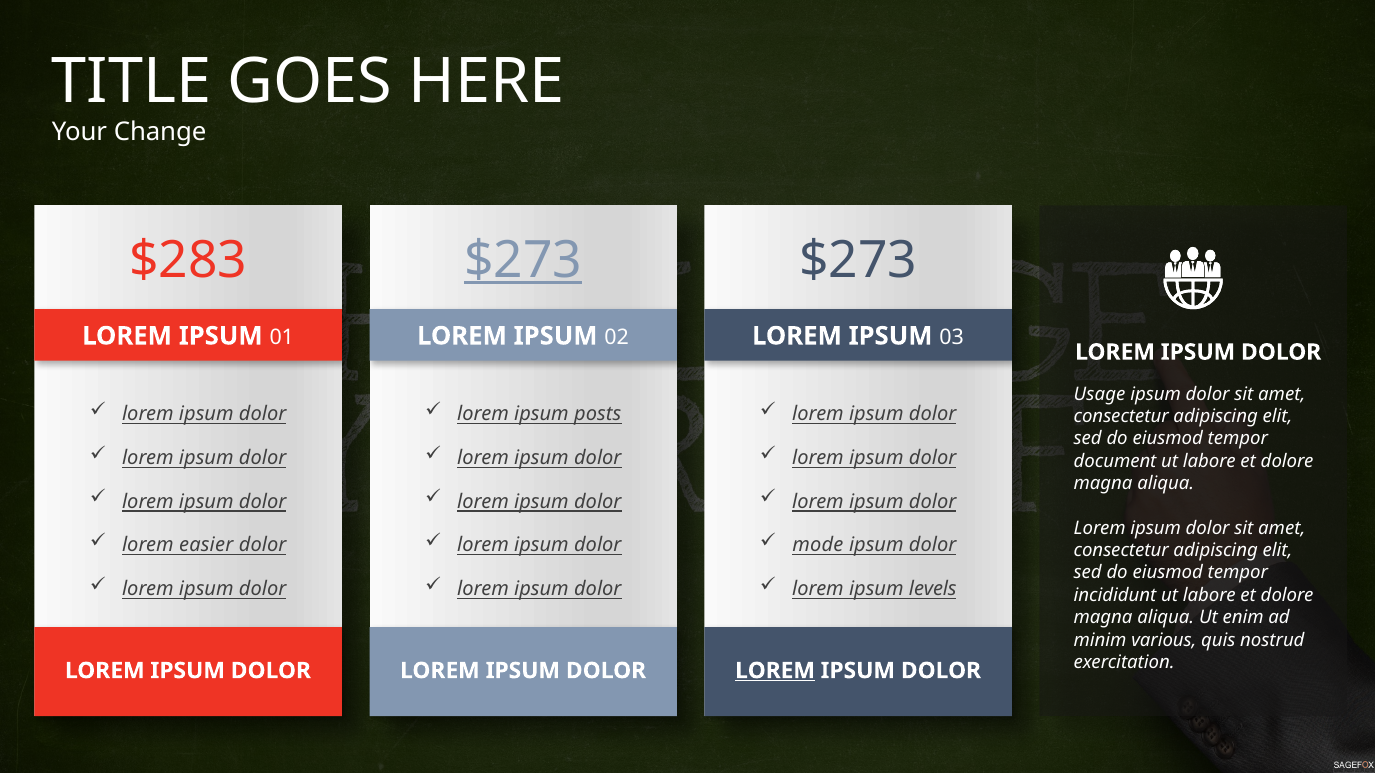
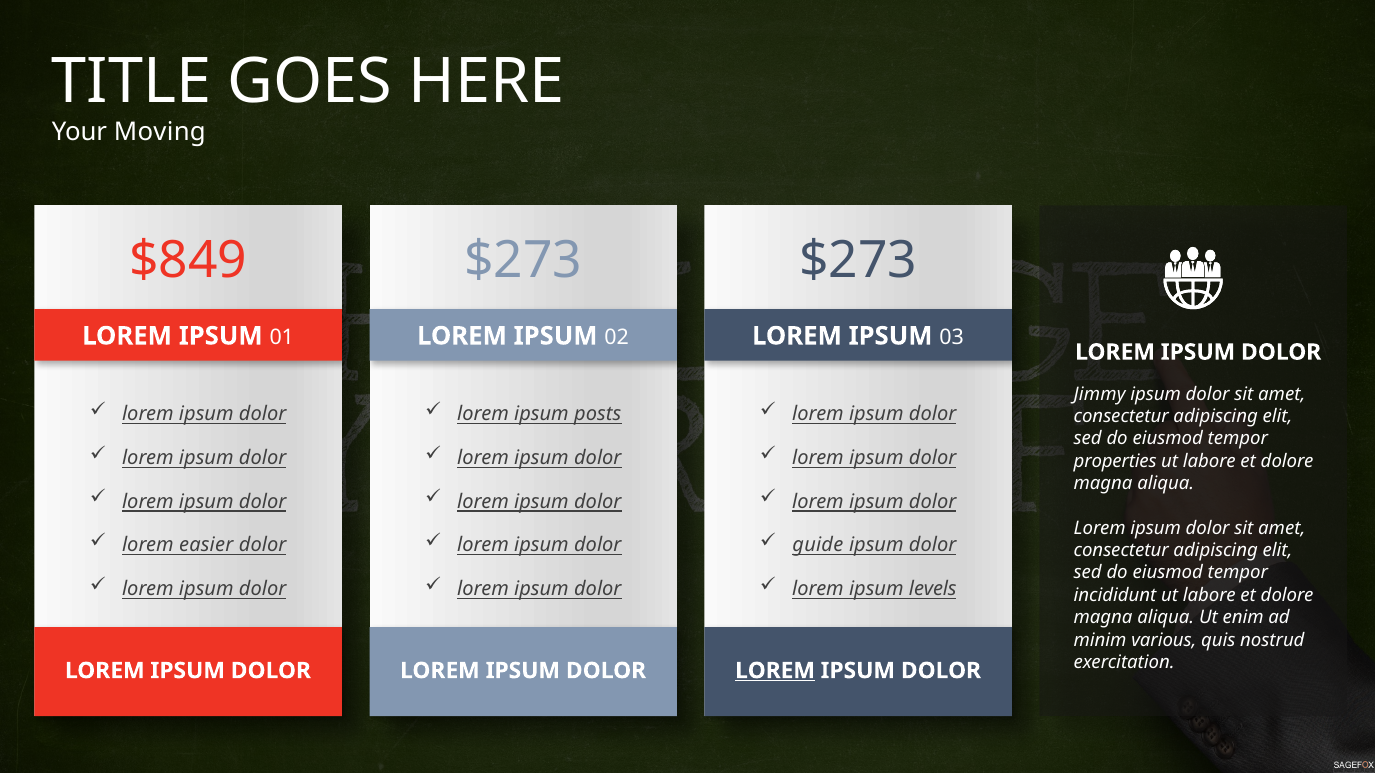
Change: Change -> Moving
$283: $283 -> $849
$273 at (523, 261) underline: present -> none
Usage: Usage -> Jimmy
document: document -> properties
mode: mode -> guide
